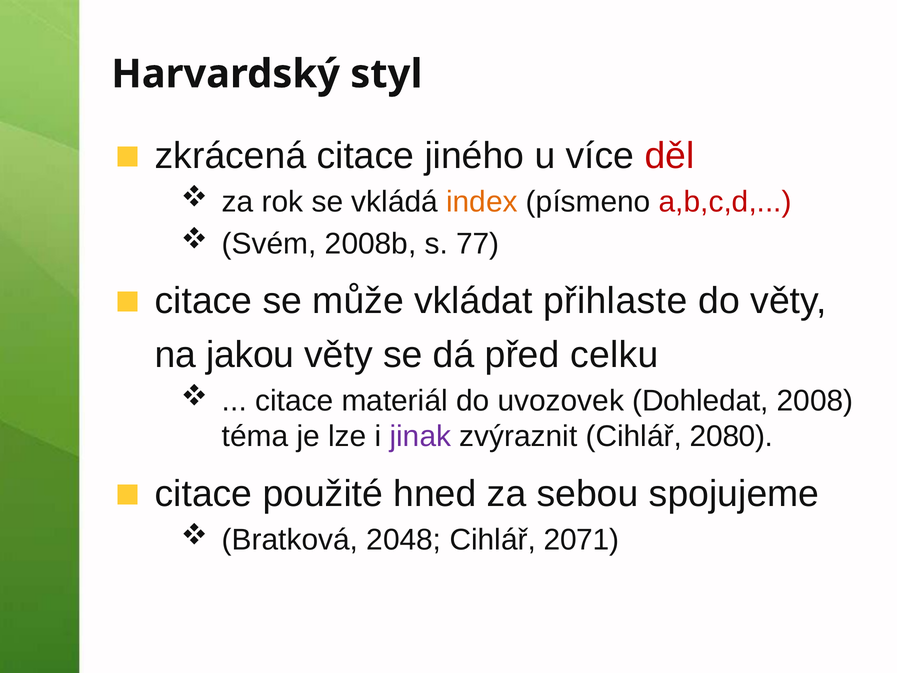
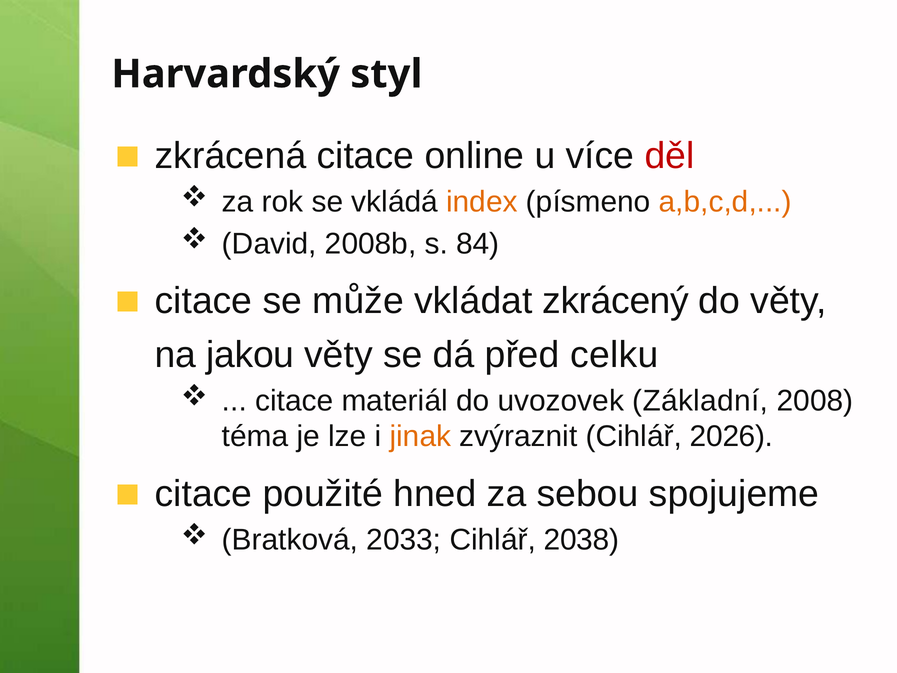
jiného: jiného -> online
a,b,c,d colour: red -> orange
Svém: Svém -> David
77: 77 -> 84
přihlaste: přihlaste -> zkrácený
Dohledat: Dohledat -> Základní
jinak colour: purple -> orange
2080: 2080 -> 2026
2048: 2048 -> 2033
2071: 2071 -> 2038
